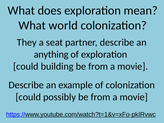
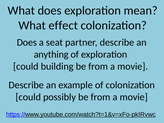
world: world -> effect
They at (27, 42): They -> Does
